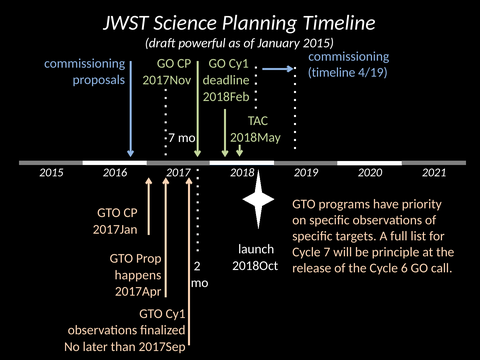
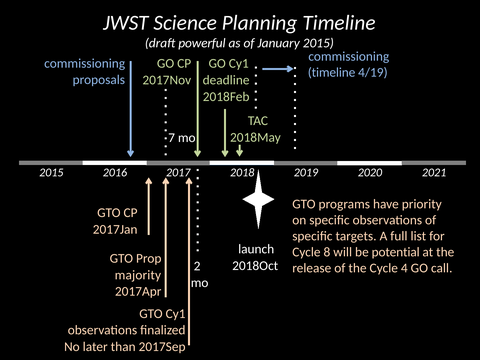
Cycle 7: 7 -> 8
principle: principle -> potential
6: 6 -> 4
happens: happens -> majority
